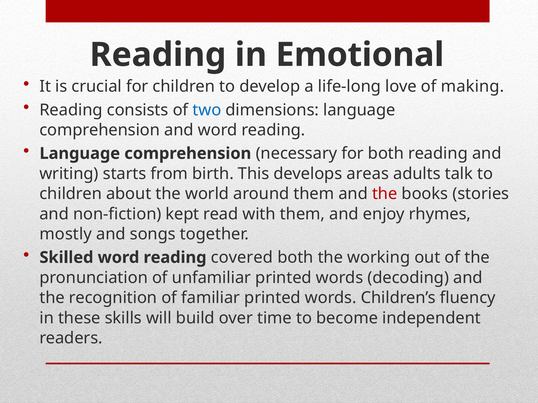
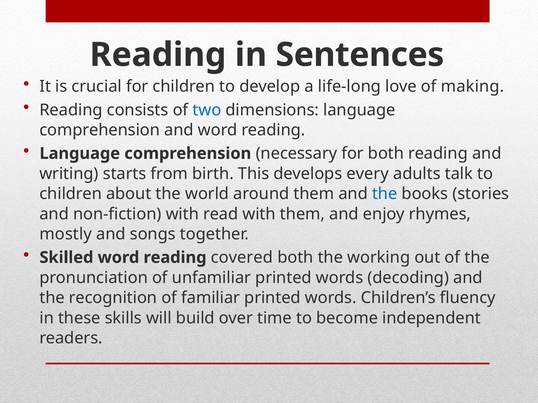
Emotional: Emotional -> Sentences
areas: areas -> every
the at (385, 194) colour: red -> blue
non-fiction kept: kept -> with
